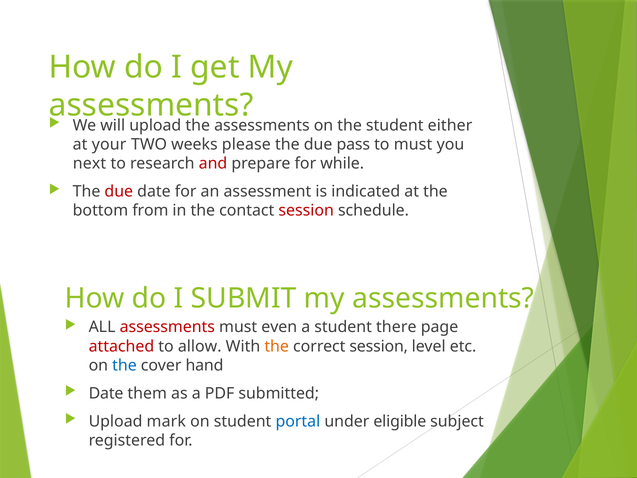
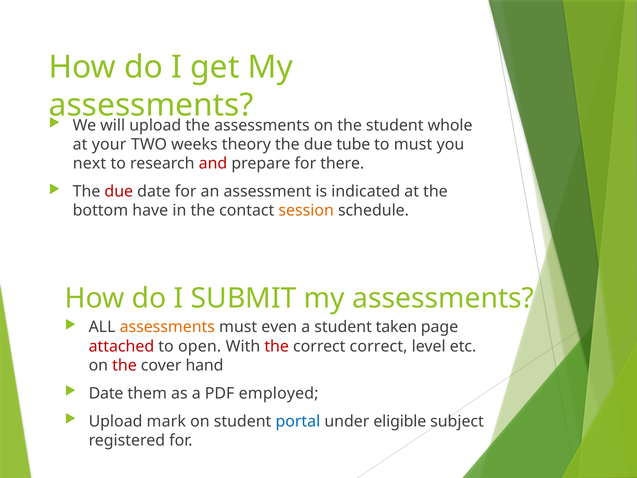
either: either -> whole
please: please -> theory
pass: pass -> tube
while: while -> there
from: from -> have
session at (306, 211) colour: red -> orange
assessments at (167, 327) colour: red -> orange
there: there -> taken
allow: allow -> open
the at (277, 346) colour: orange -> red
correct session: session -> correct
the at (124, 365) colour: blue -> red
submitted: submitted -> employed
